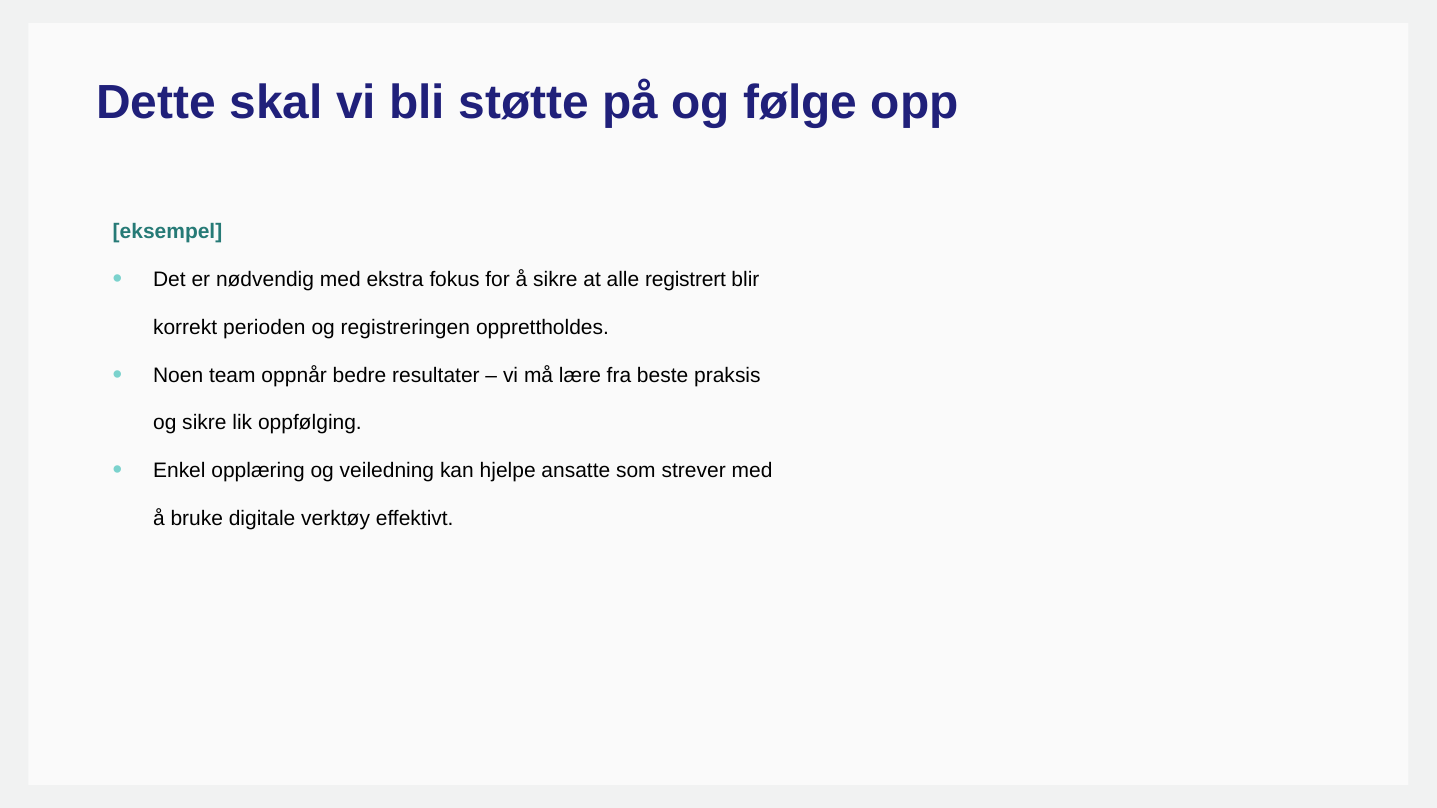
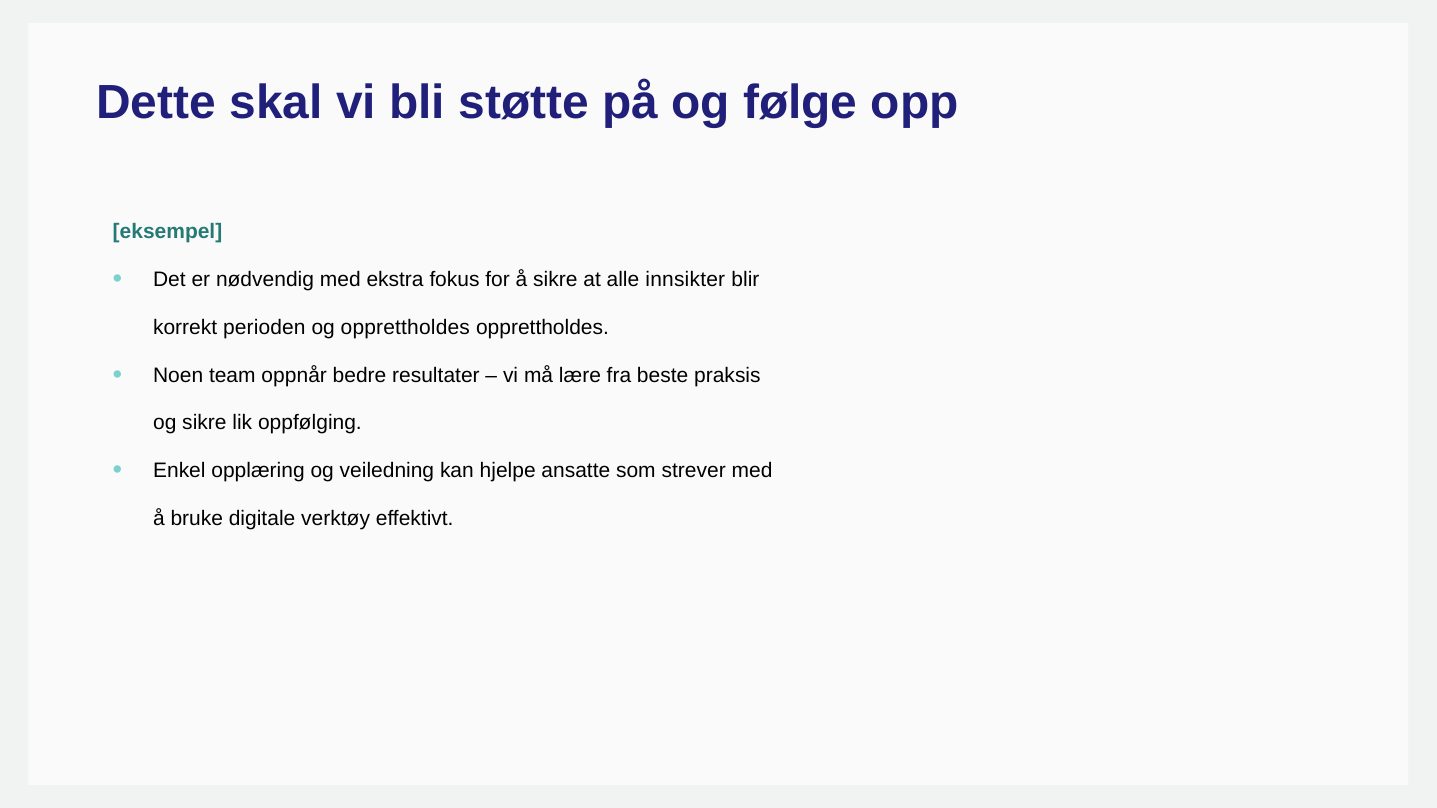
registrert: registrert -> innsikter
og registreringen: registreringen -> opprettholdes
